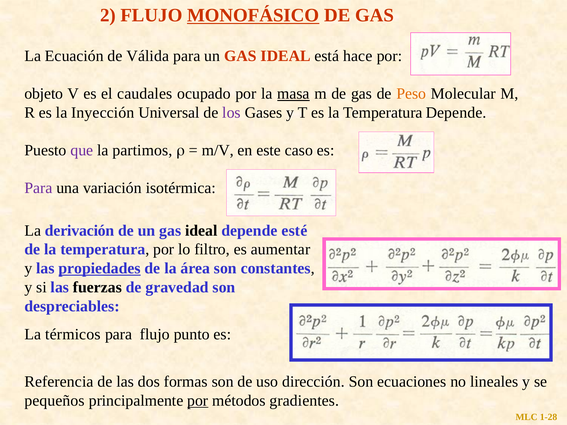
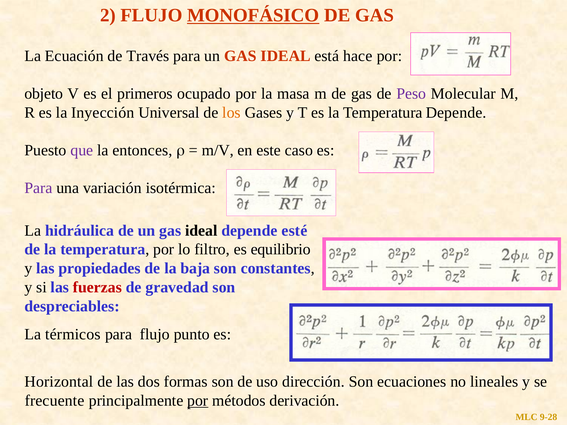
Válida: Válida -> Través
caudales: caudales -> primeros
masa underline: present -> none
Peso colour: orange -> purple
los colour: purple -> orange
partimos: partimos -> entonces
derivación: derivación -> hidráulica
aumentar: aumentar -> equilibrio
propiedades underline: present -> none
área: área -> baja
fuerzas colour: black -> red
Referencia: Referencia -> Horizontal
pequeños: pequeños -> frecuente
gradientes: gradientes -> derivación
1-28: 1-28 -> 9-28
